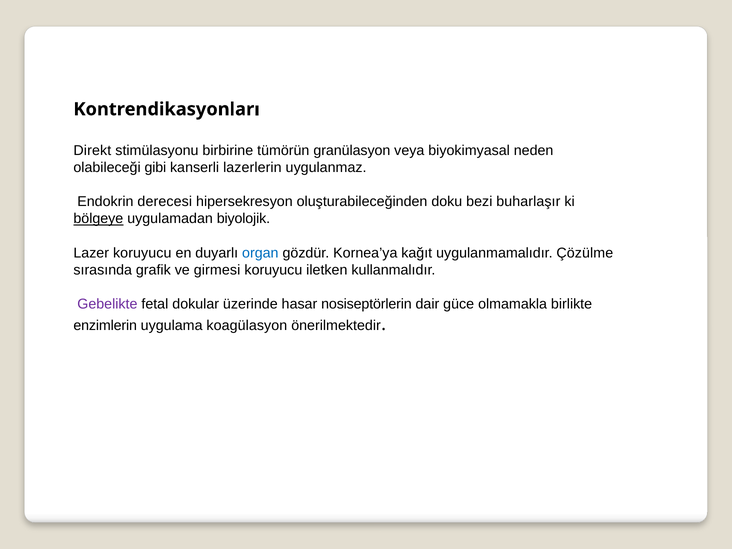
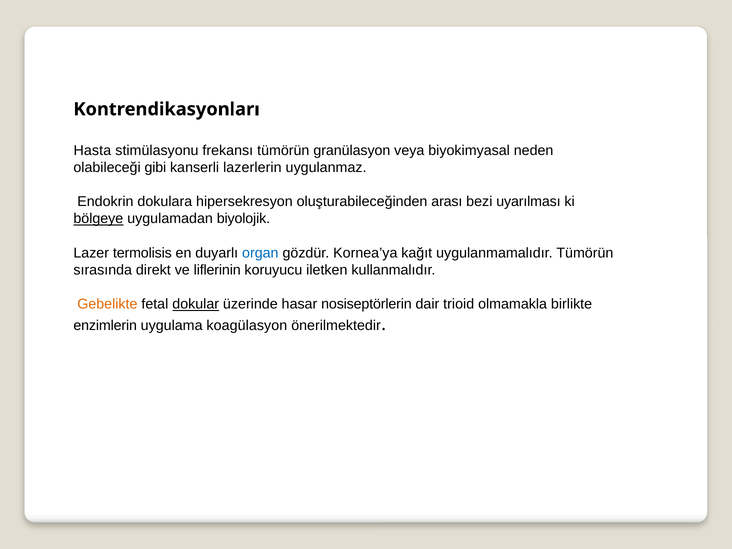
Direkt: Direkt -> Hasta
birbirine: birbirine -> frekansı
derecesi: derecesi -> dokulara
doku: doku -> arası
buharlaşır: buharlaşır -> uyarılması
Lazer koruyucu: koruyucu -> termolisis
uygulanmamalıdır Çözülme: Çözülme -> Tümörün
grafik: grafik -> direkt
girmesi: girmesi -> liflerinin
Gebelikte colour: purple -> orange
dokular underline: none -> present
güce: güce -> trioid
